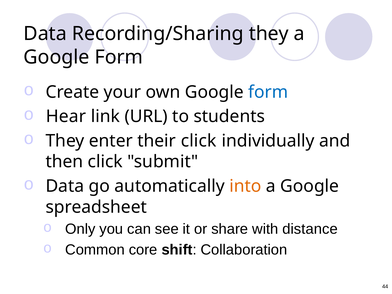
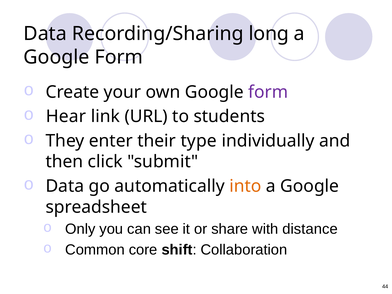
Recording/Sharing they: they -> long
form at (268, 92) colour: blue -> purple
their click: click -> type
